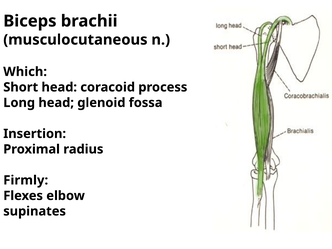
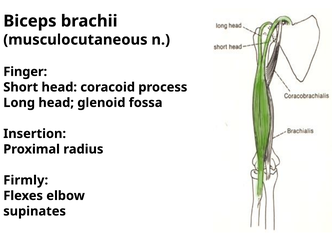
Which: Which -> Finger
